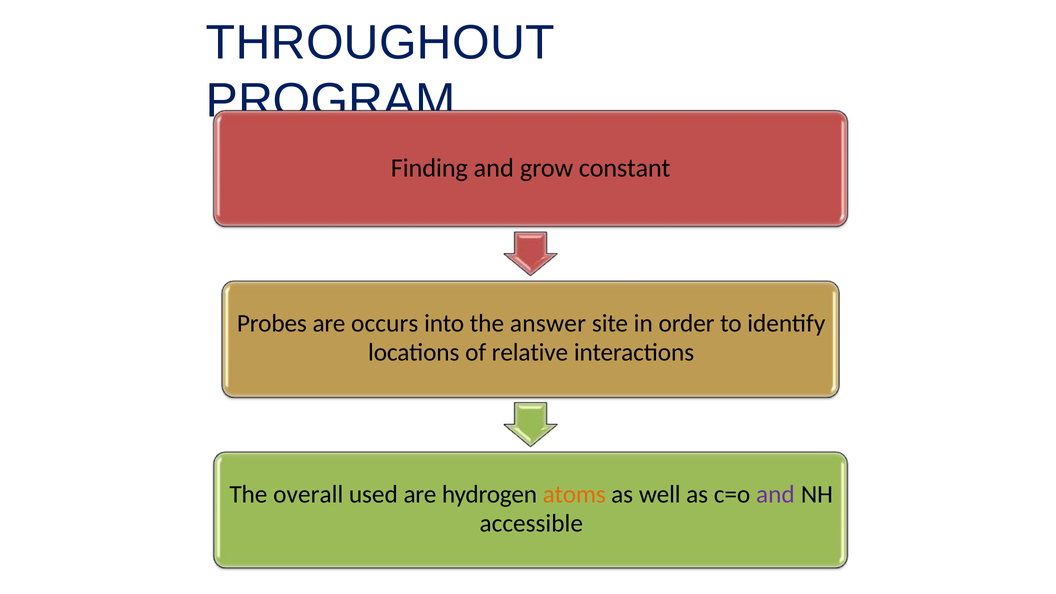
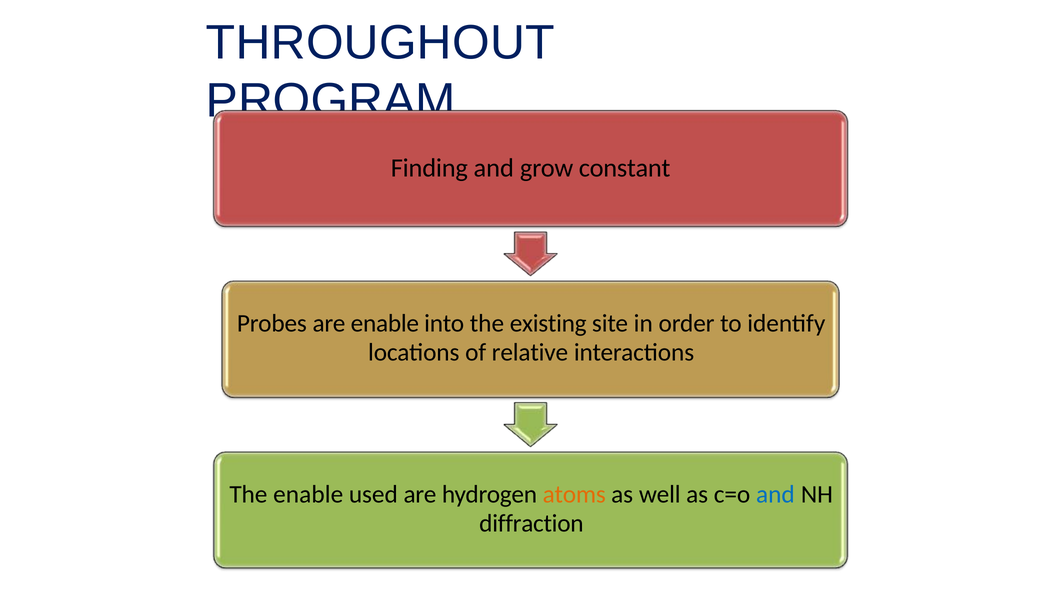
are occurs: occurs -> enable
answer: answer -> existing
The overall: overall -> enable
and at (775, 494) colour: purple -> blue
accessible: accessible -> diffraction
